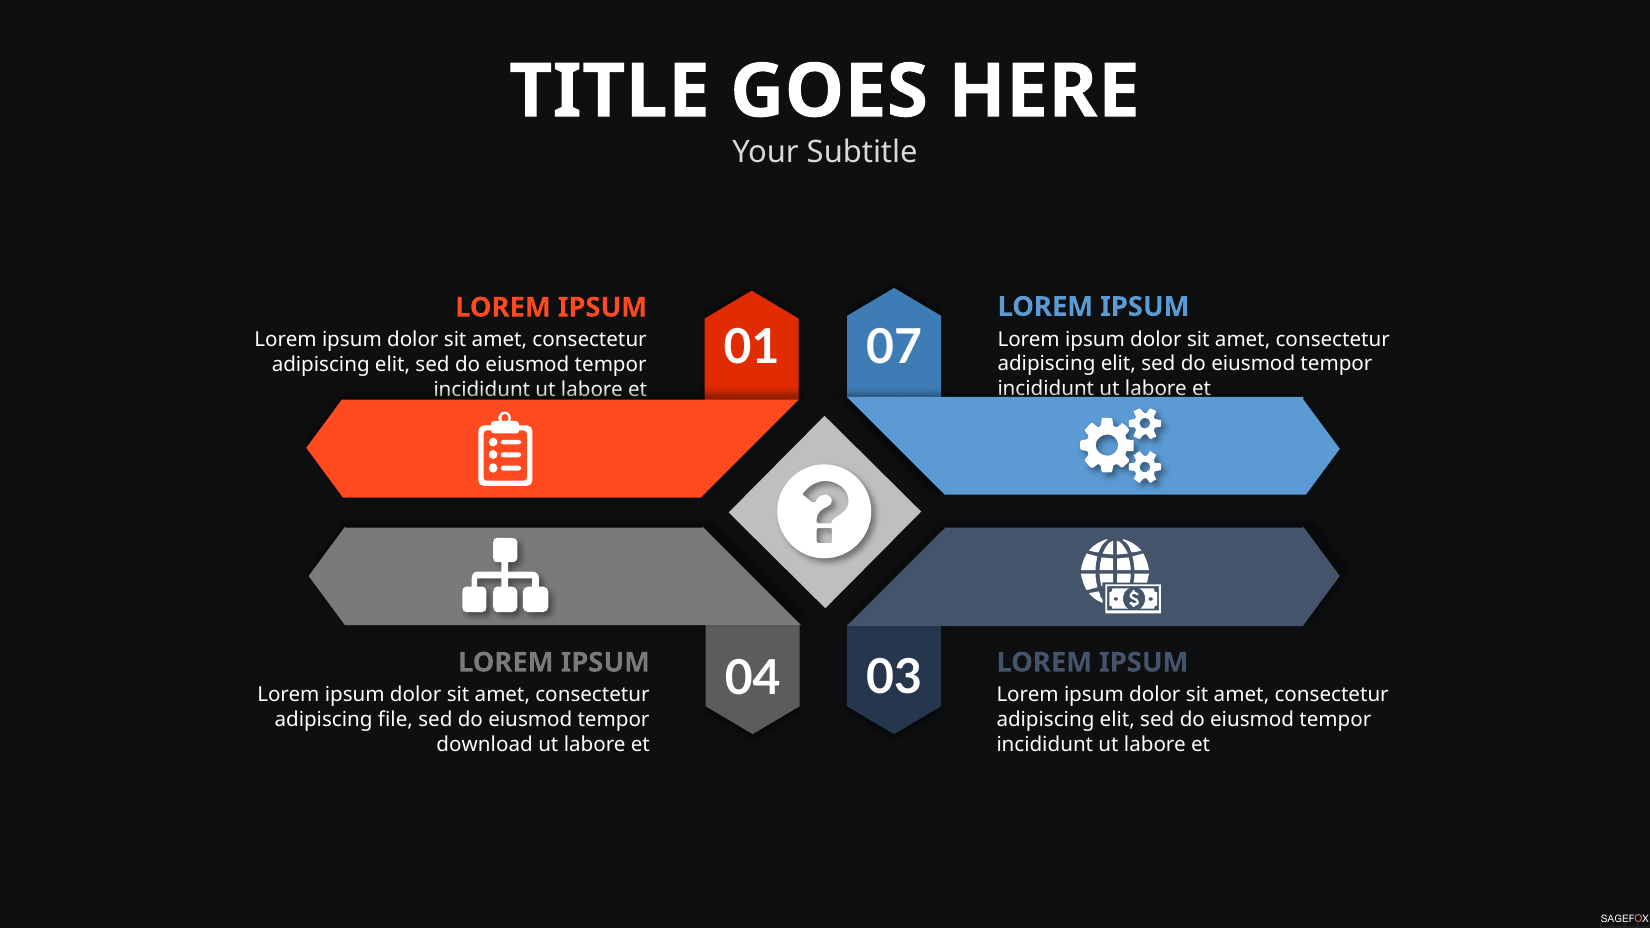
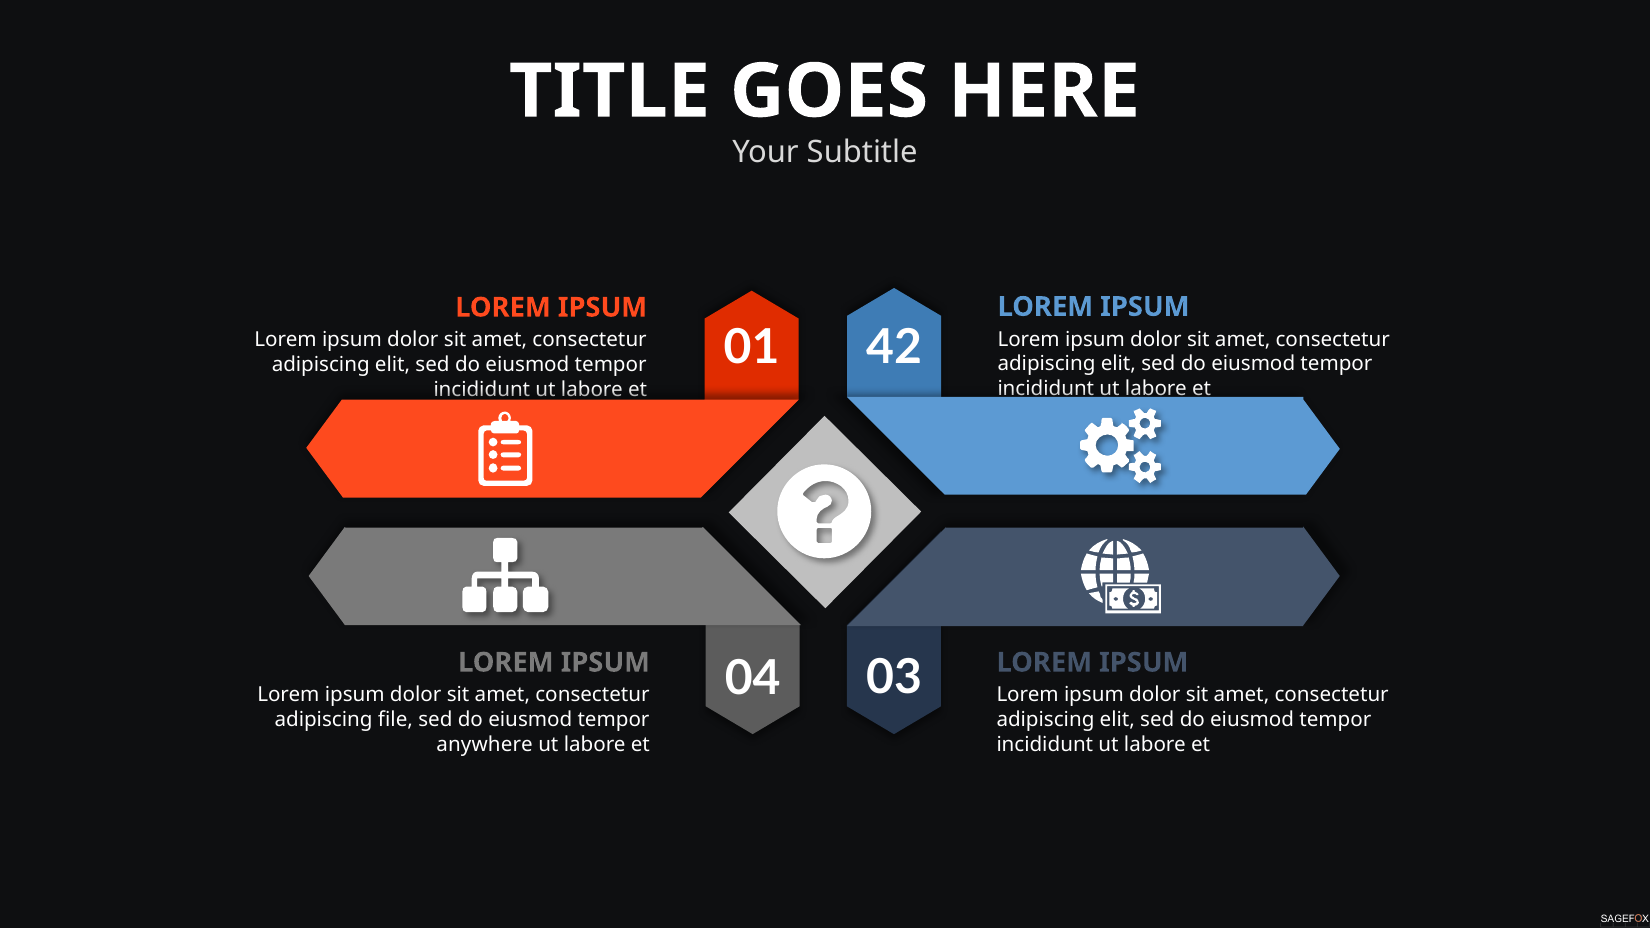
07: 07 -> 42
download: download -> anywhere
